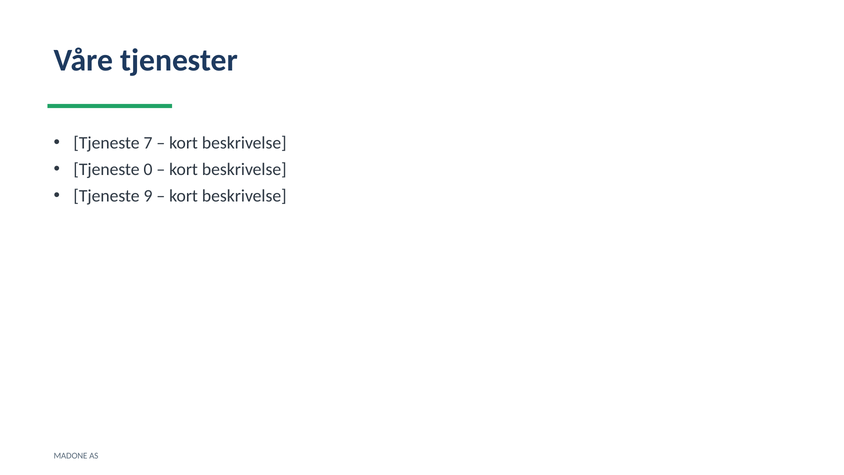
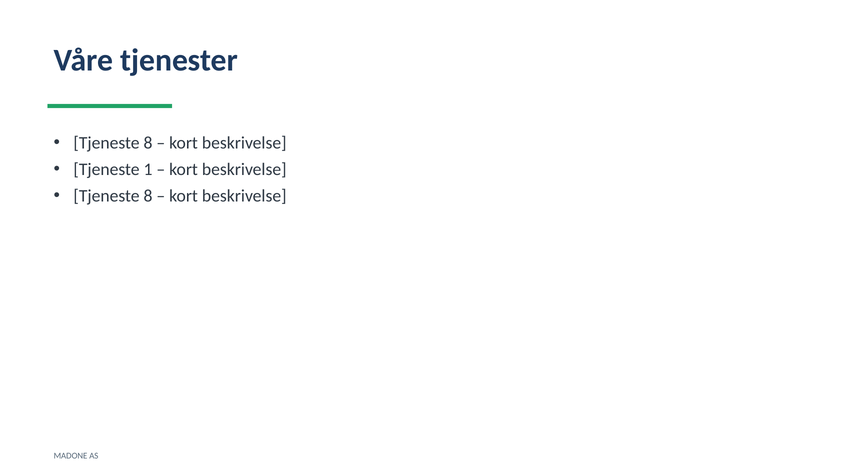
7 at (148, 143): 7 -> 8
0: 0 -> 1
9 at (148, 196): 9 -> 8
